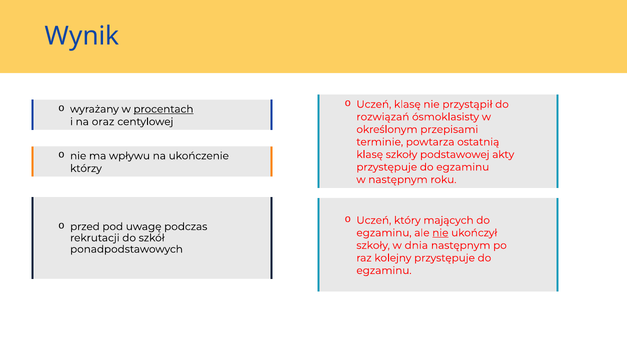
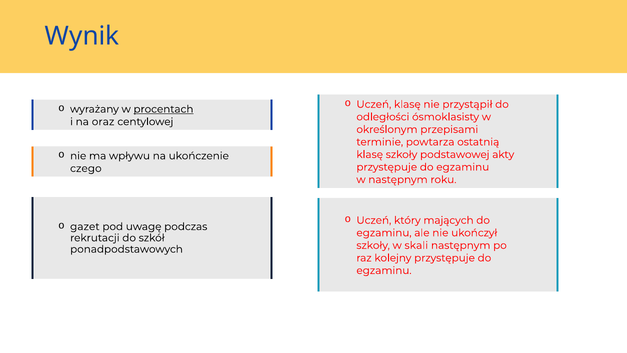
rozwiązań: rozwiązań -> odległości
którzy: którzy -> czego
przed: przed -> gazet
nie at (440, 233) underline: present -> none
dnia: dnia -> skali
